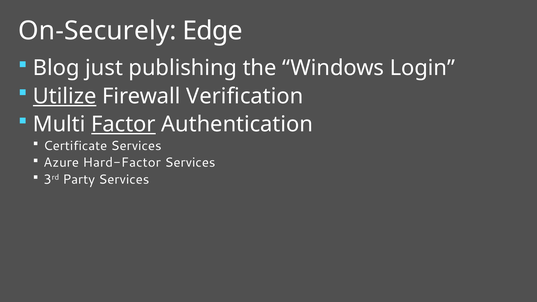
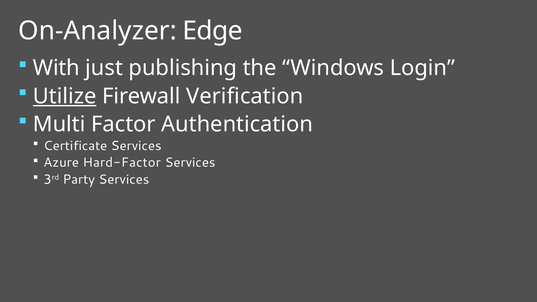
On-Securely: On-Securely -> On-Analyzer
Blog: Blog -> With
Factor underline: present -> none
